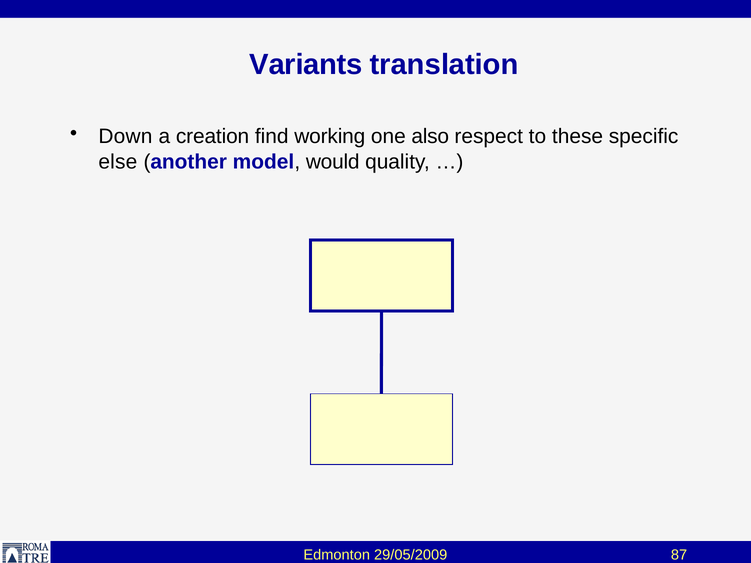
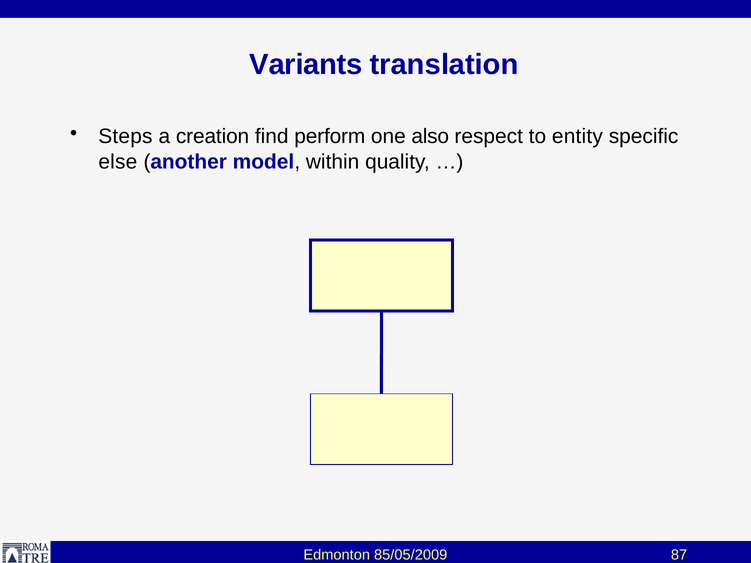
Down: Down -> Steps
working: working -> perform
these: these -> entity
would: would -> within
29/05/2009: 29/05/2009 -> 85/05/2009
